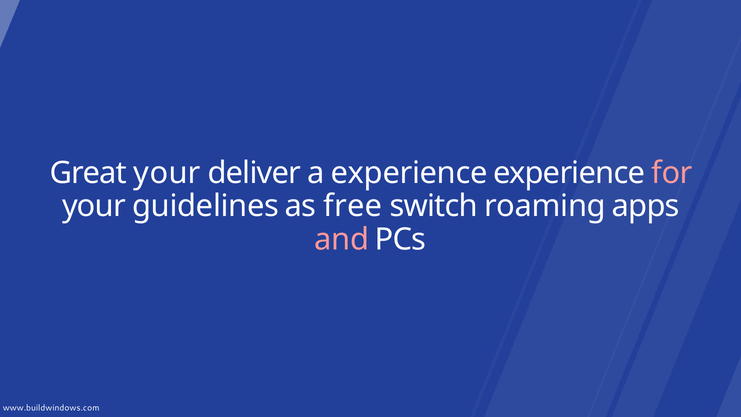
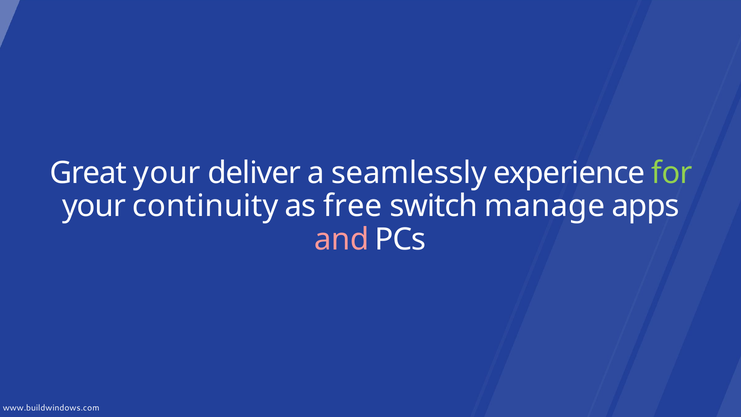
a experience: experience -> seamlessly
for colour: pink -> light green
guidelines: guidelines -> continuity
roaming: roaming -> manage
